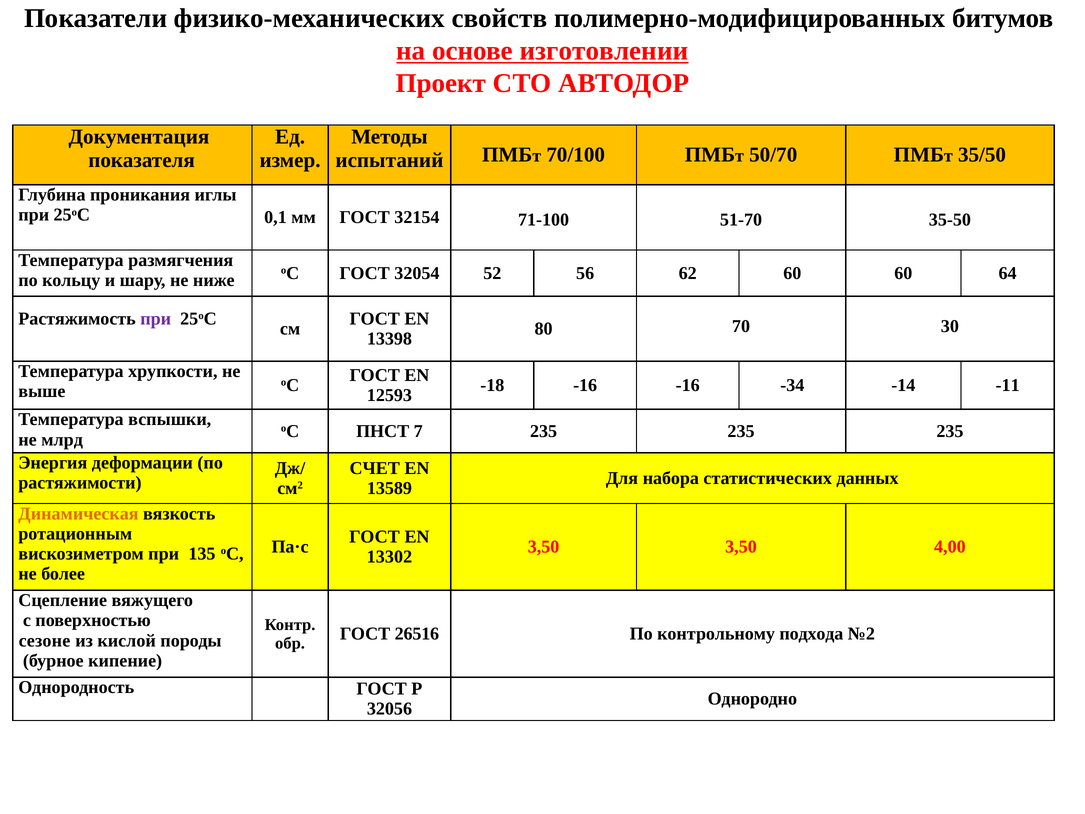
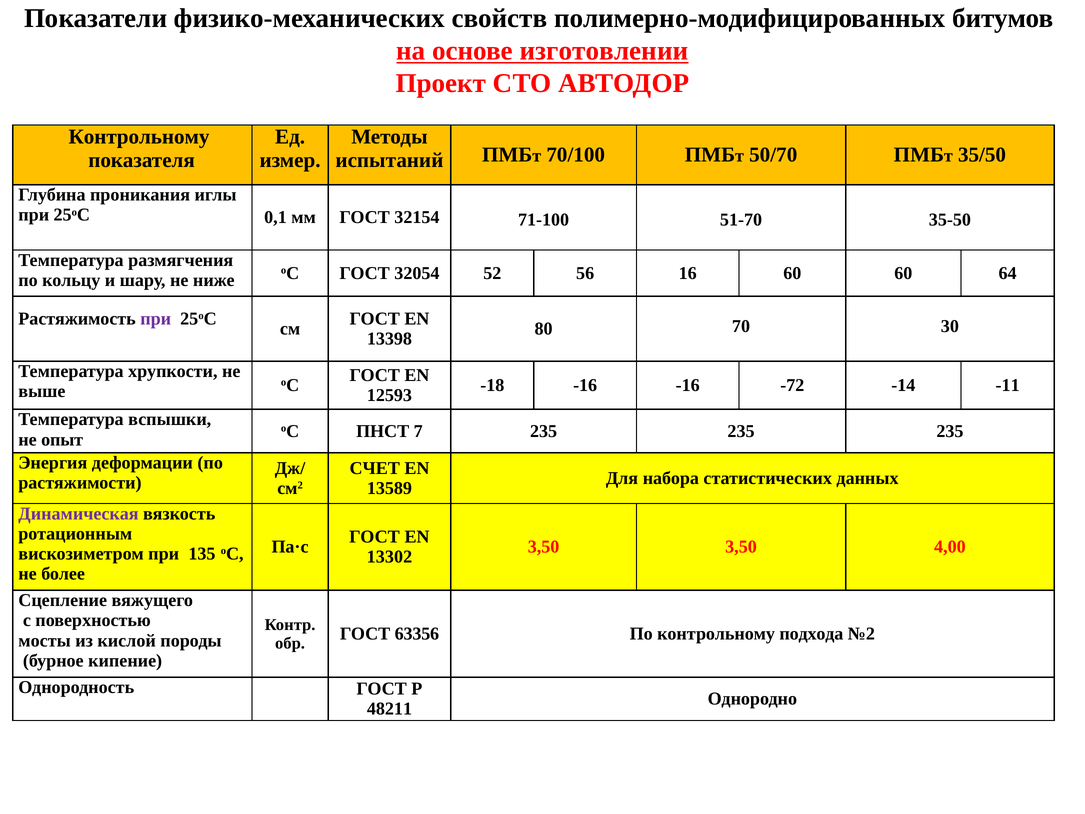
Документация at (139, 137): Документация -> Контрольному
62: 62 -> 16
-34: -34 -> -72
млрд: млрд -> опыт
Динамическая colour: orange -> purple
26516: 26516 -> 63356
сезоне: сезоне -> мосты
32056: 32056 -> 48211
